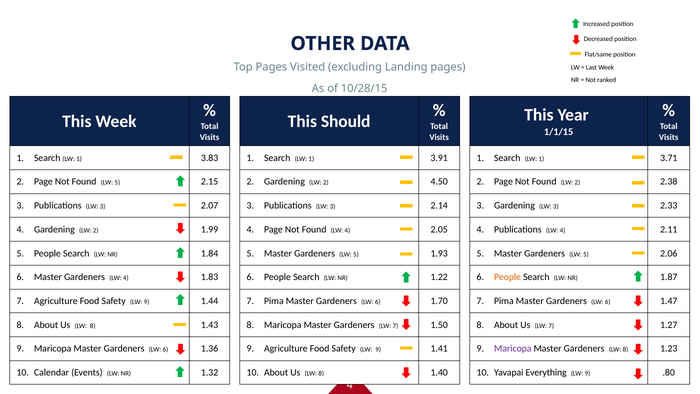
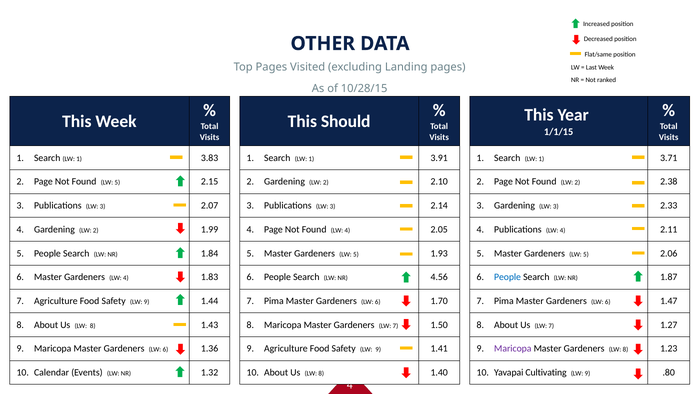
4.50: 4.50 -> 2.10
1.22: 1.22 -> 4.56
People at (508, 277) colour: orange -> blue
Everything: Everything -> Cultivating
